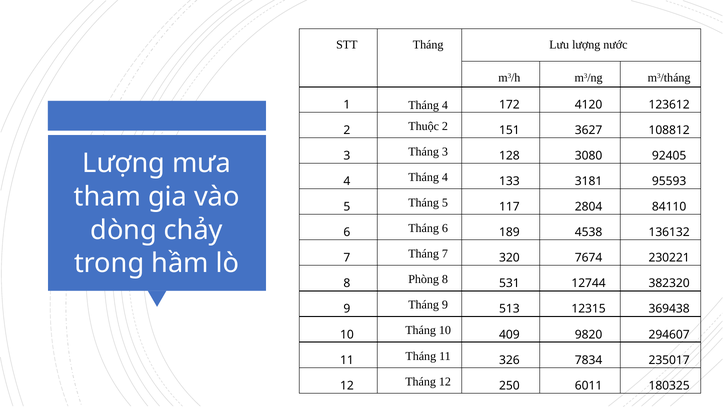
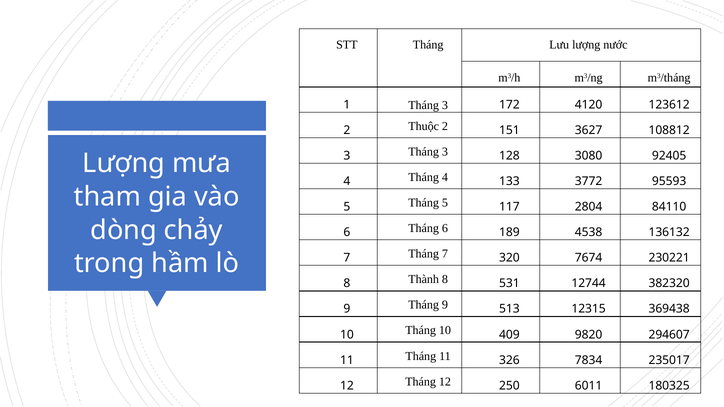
1 Tháng 4: 4 -> 3
3181: 3181 -> 3772
Phòng: Phòng -> Thành
